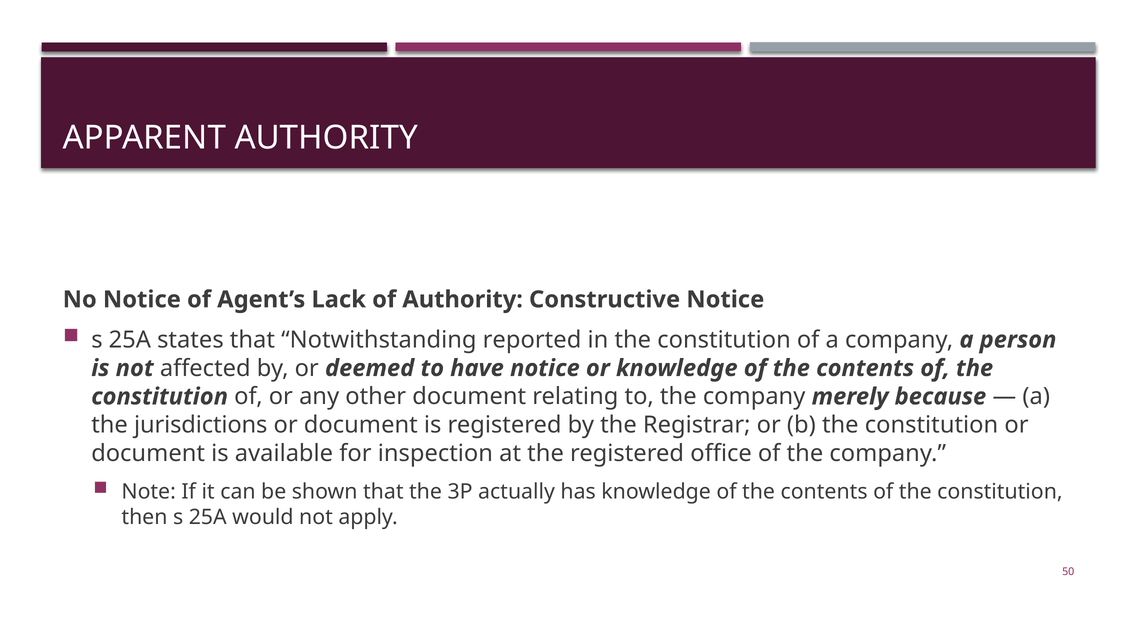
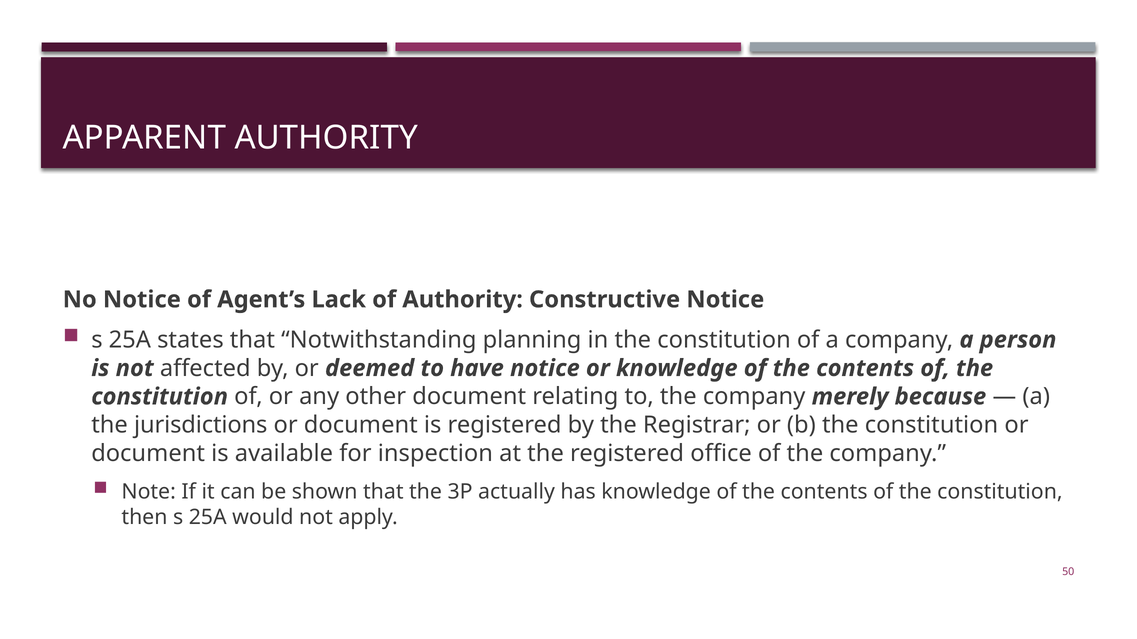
reported: reported -> planning
